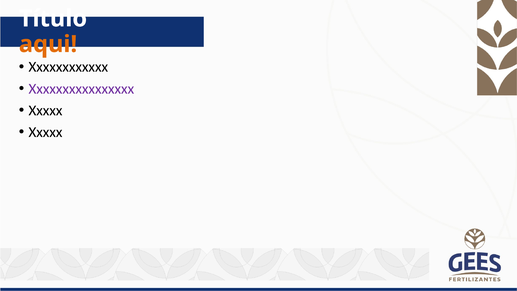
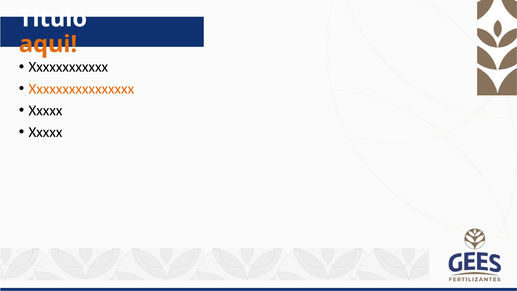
Xxxxxxxxxxxxxxxx colour: purple -> orange
